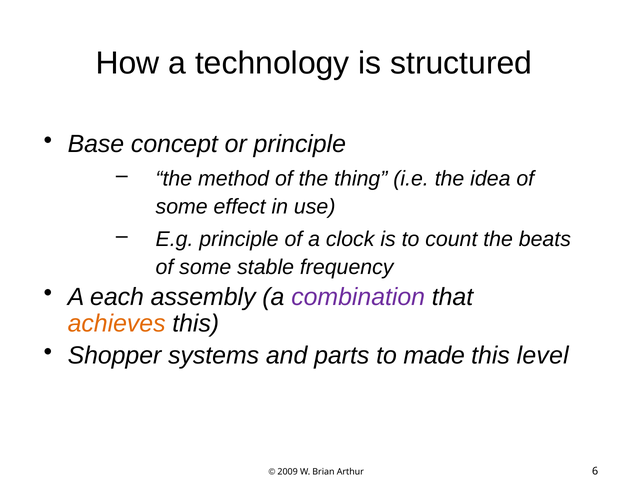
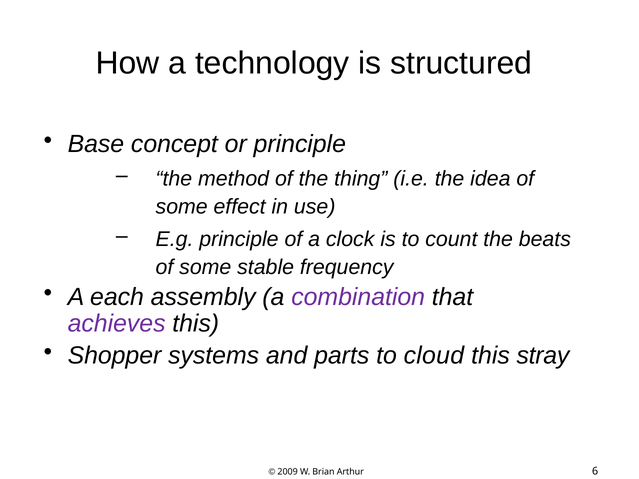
achieves colour: orange -> purple
made: made -> cloud
level: level -> stray
